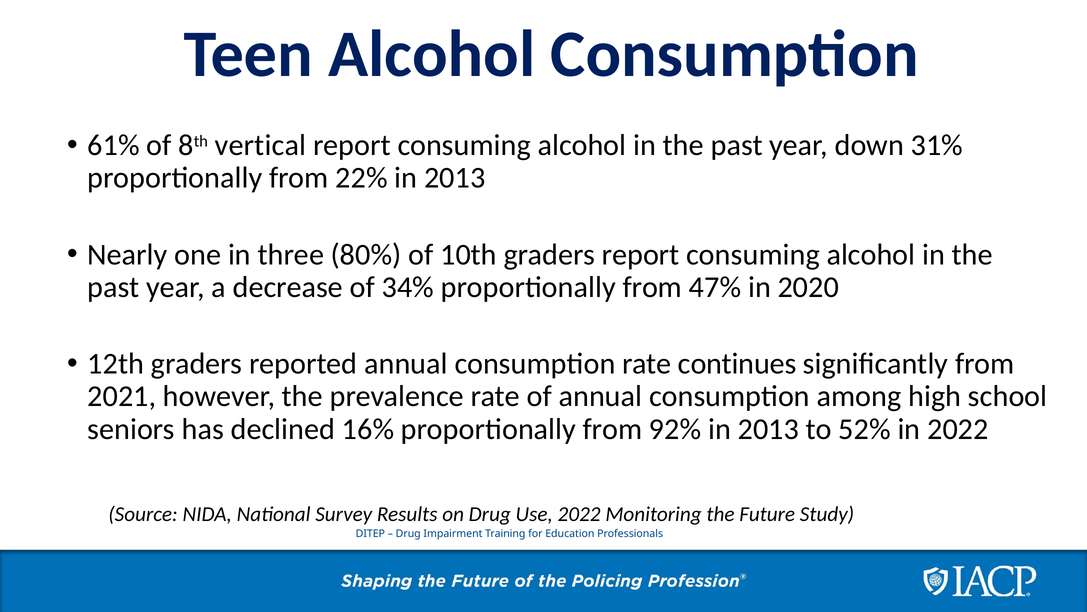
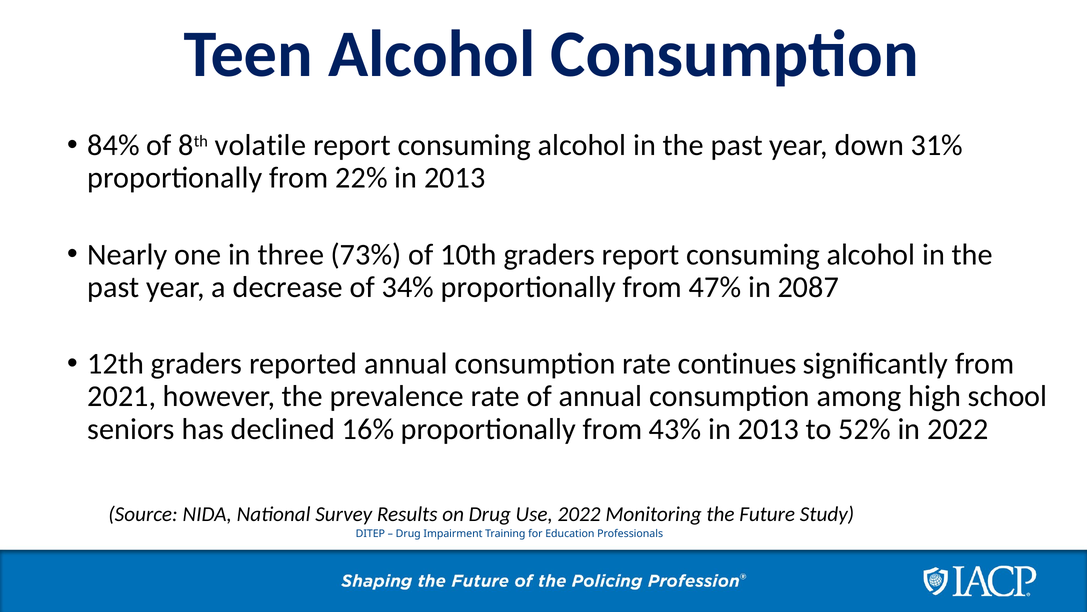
61%: 61% -> 84%
vertical: vertical -> volatile
80%: 80% -> 73%
2020: 2020 -> 2087
92%: 92% -> 43%
